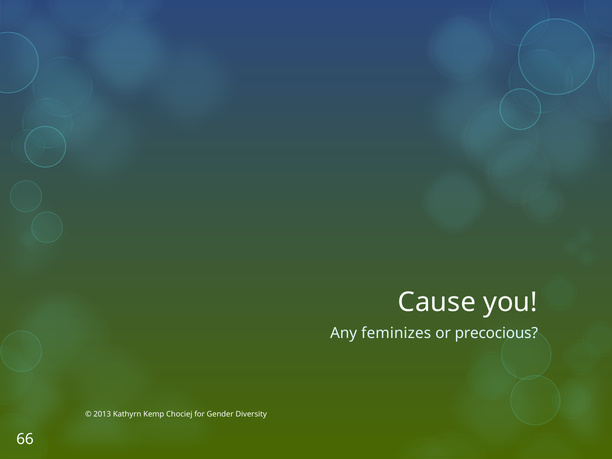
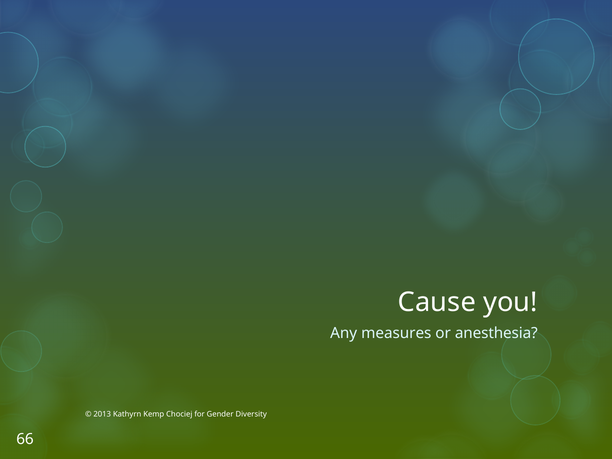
feminizes: feminizes -> measures
precocious: precocious -> anesthesia
